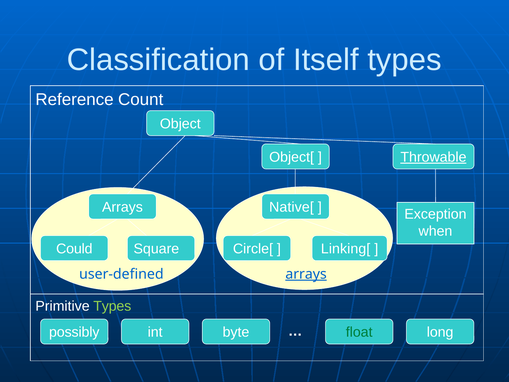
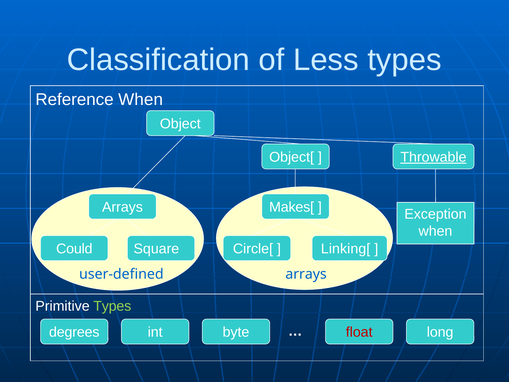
Itself: Itself -> Less
Reference Count: Count -> When
Native[: Native[ -> Makes[
arrays at (306, 274) underline: present -> none
possibly: possibly -> degrees
float colour: green -> red
